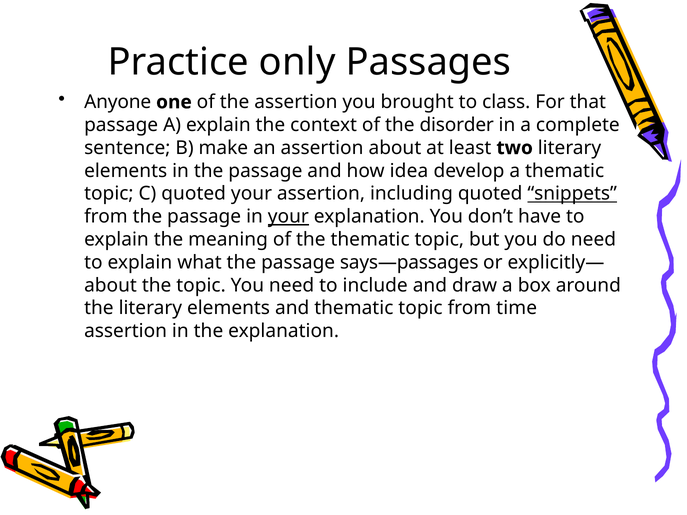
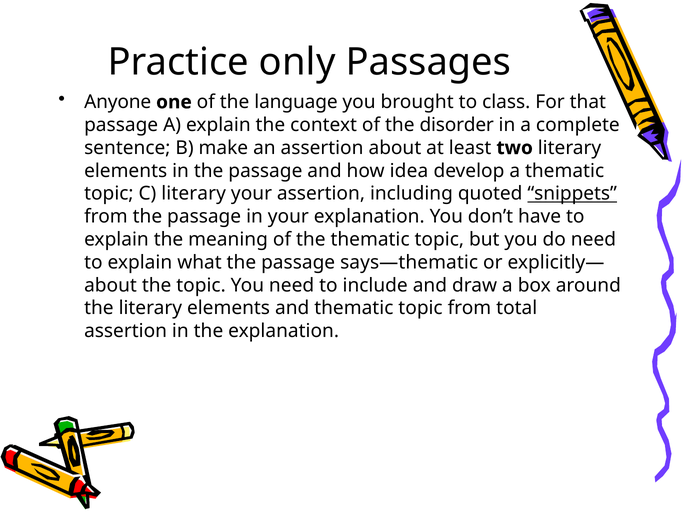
the assertion: assertion -> language
C quoted: quoted -> literary
your at (288, 217) underline: present -> none
says—passages: says—passages -> says—thematic
time: time -> total
